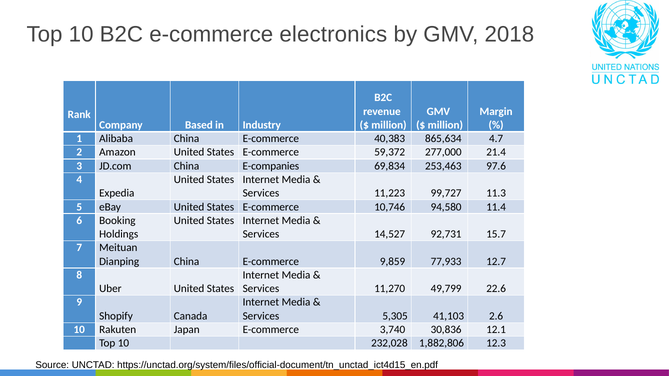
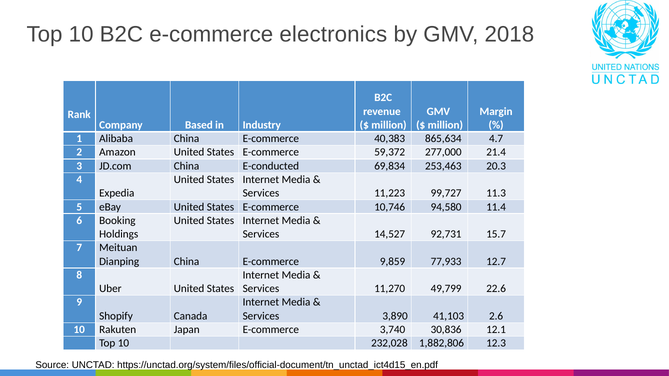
E-companies: E-companies -> E-conducted
97.6: 97.6 -> 20.3
5,305: 5,305 -> 3,890
